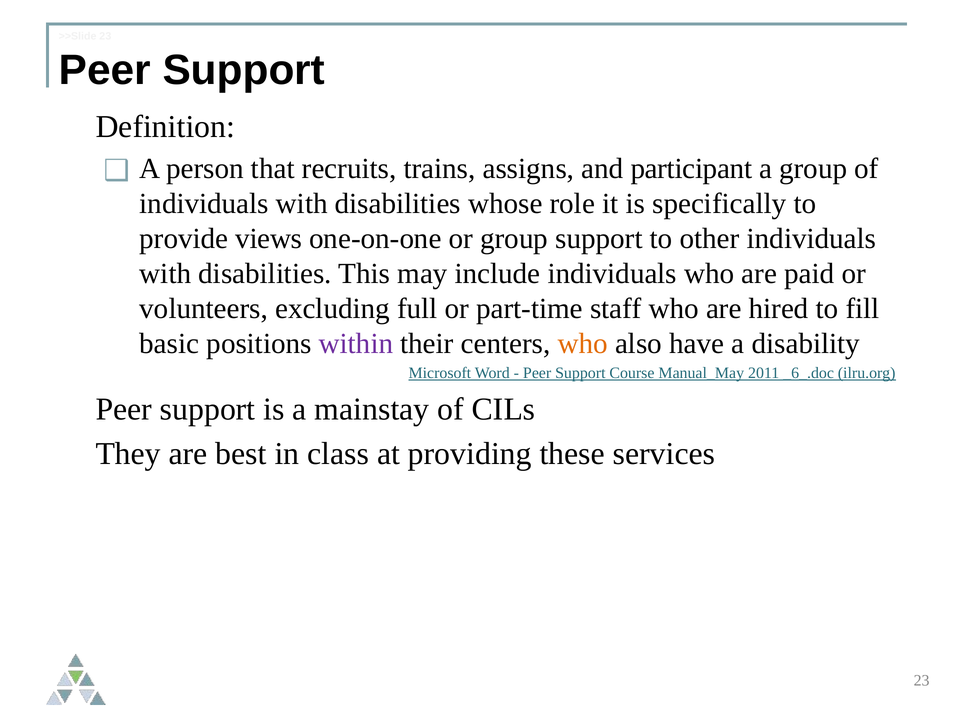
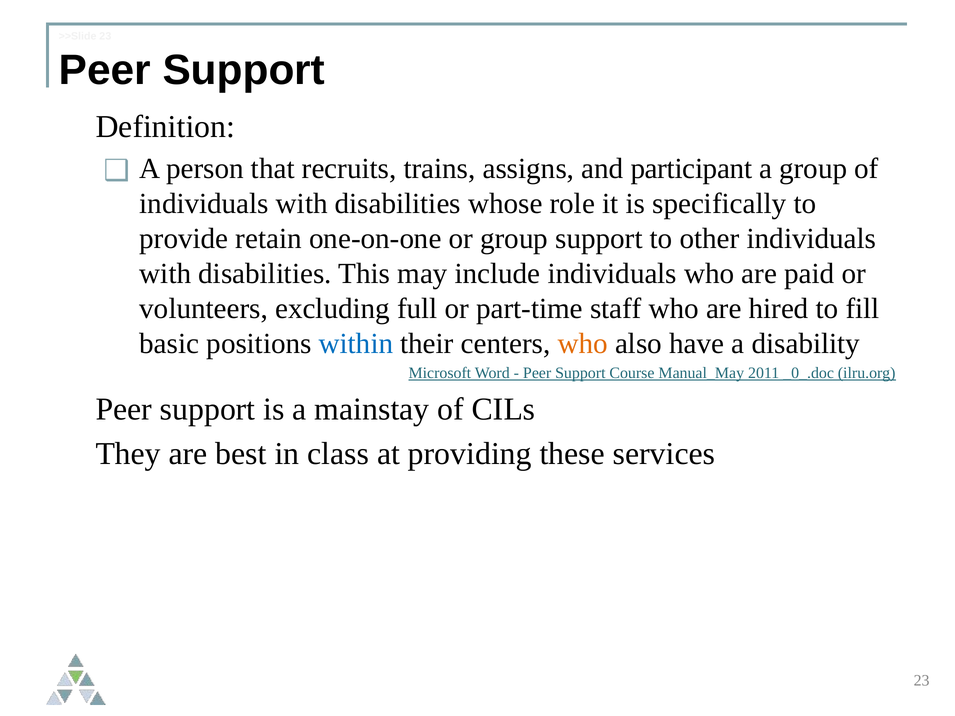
views: views -> retain
within colour: purple -> blue
_6_.doc: _6_.doc -> _0_.doc
